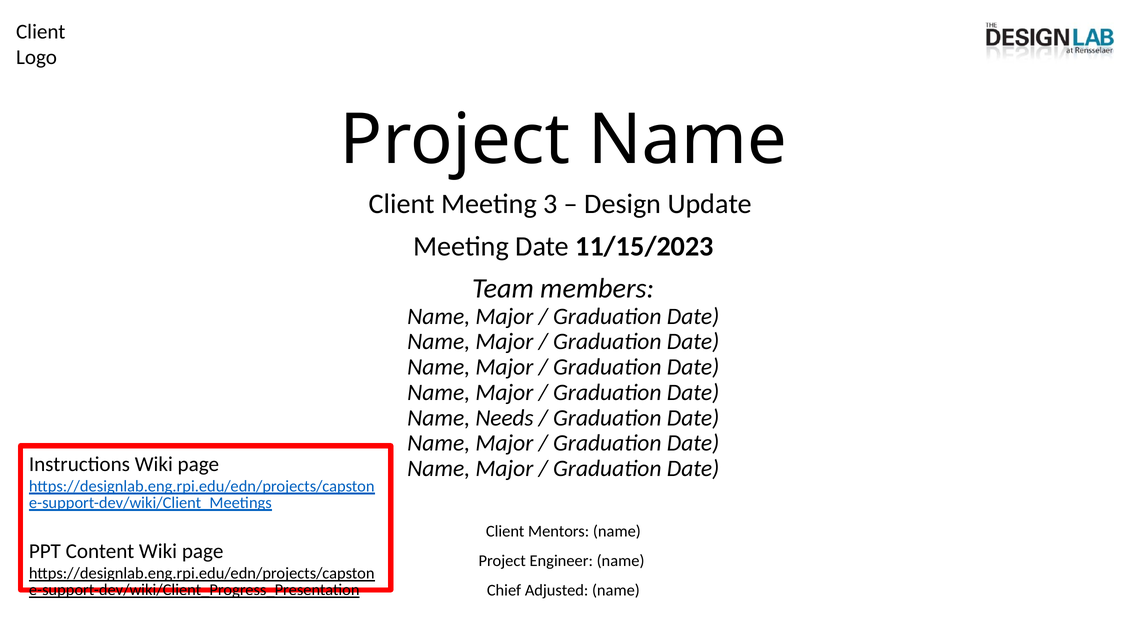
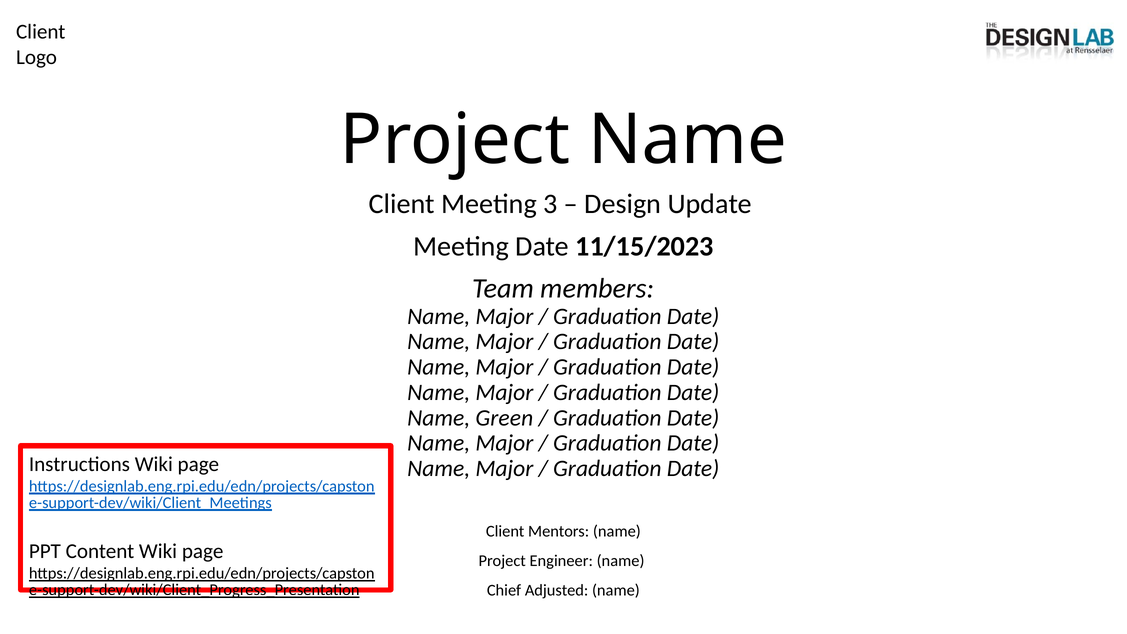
Needs: Needs -> Green
